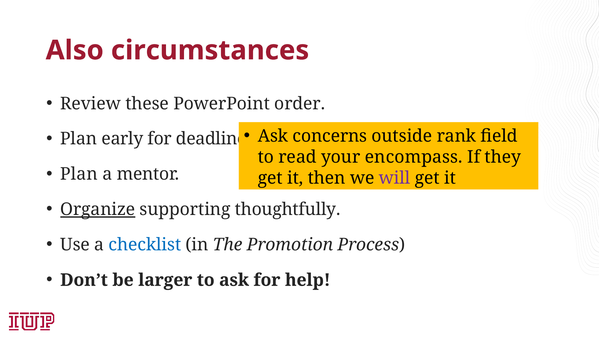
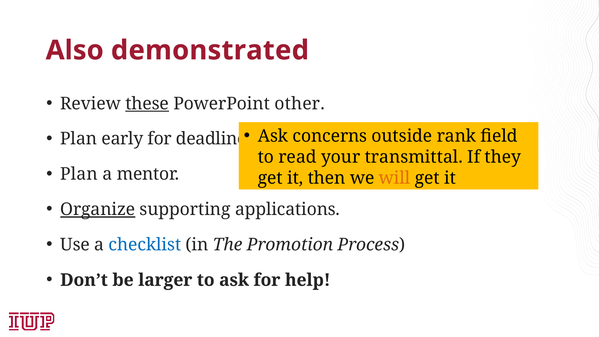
circumstances: circumstances -> demonstrated
these underline: none -> present
order: order -> other
encompass: encompass -> transmittal
will colour: purple -> orange
thoughtfully: thoughtfully -> applications
